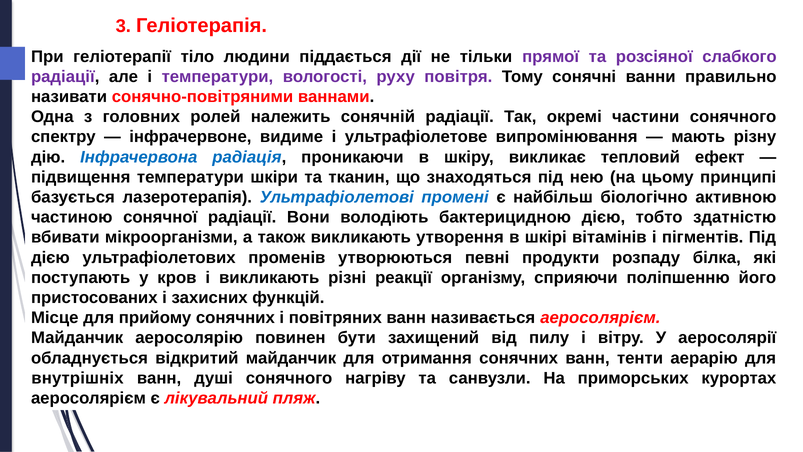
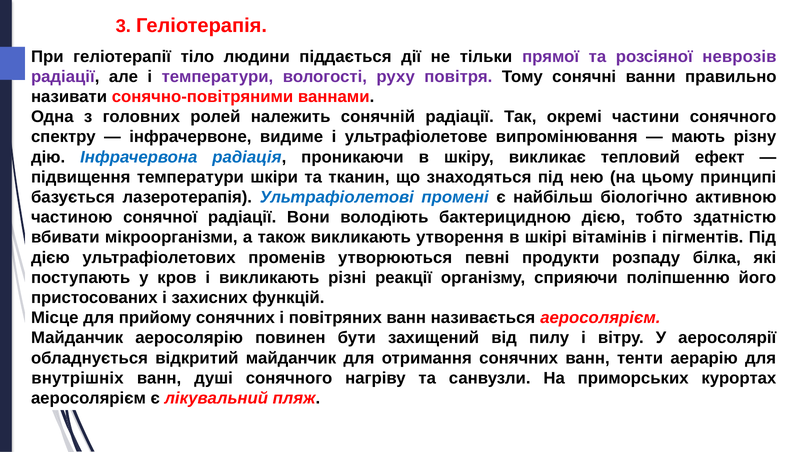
слабкого: слабкого -> неврозів
